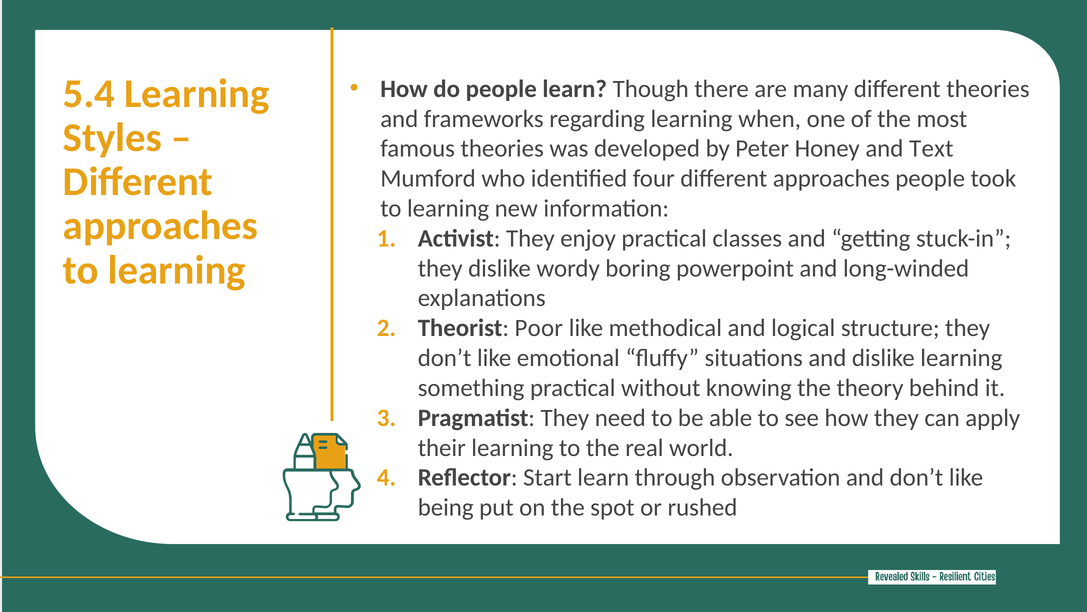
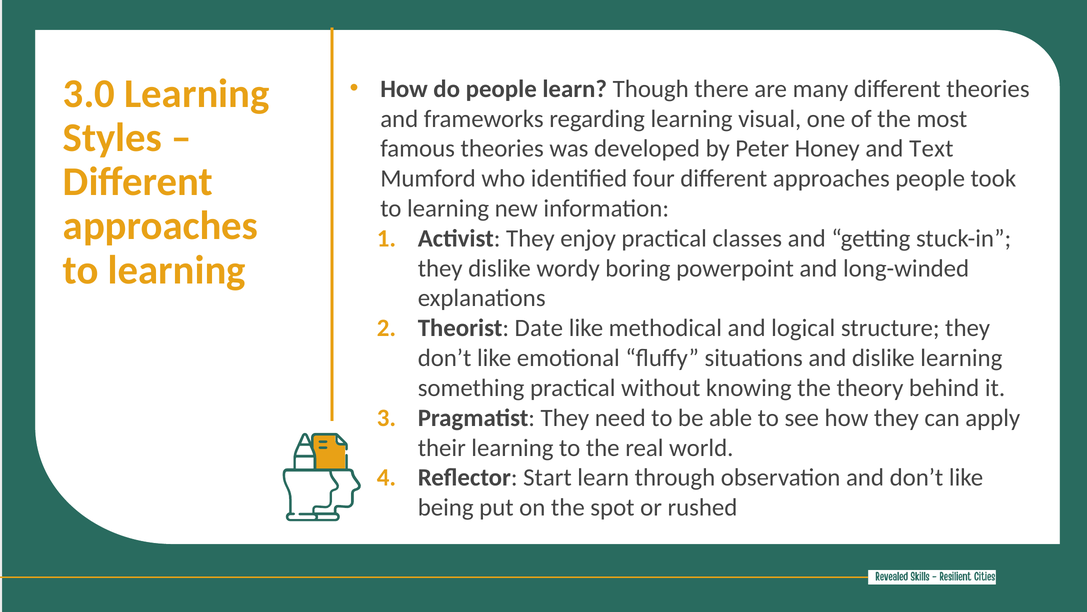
5.4: 5.4 -> 3.0
when: when -> visual
Poor: Poor -> Date
